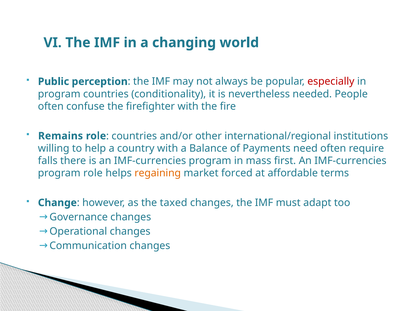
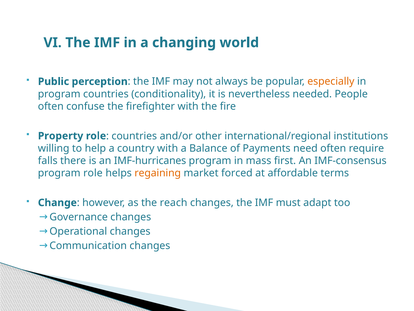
especially colour: red -> orange
Remains: Remains -> Property
is an IMF-currencies: IMF-currencies -> IMF-hurricanes
first An IMF-currencies: IMF-currencies -> IMF-consensus
taxed: taxed -> reach
